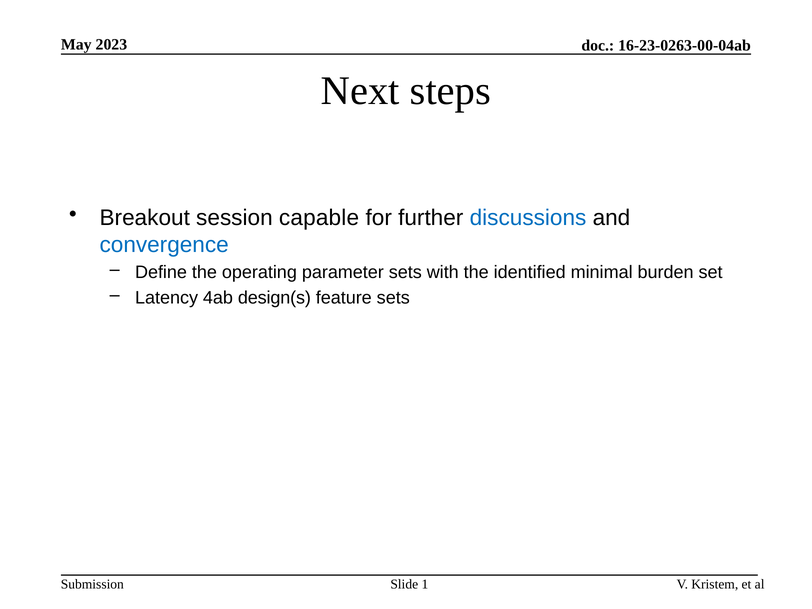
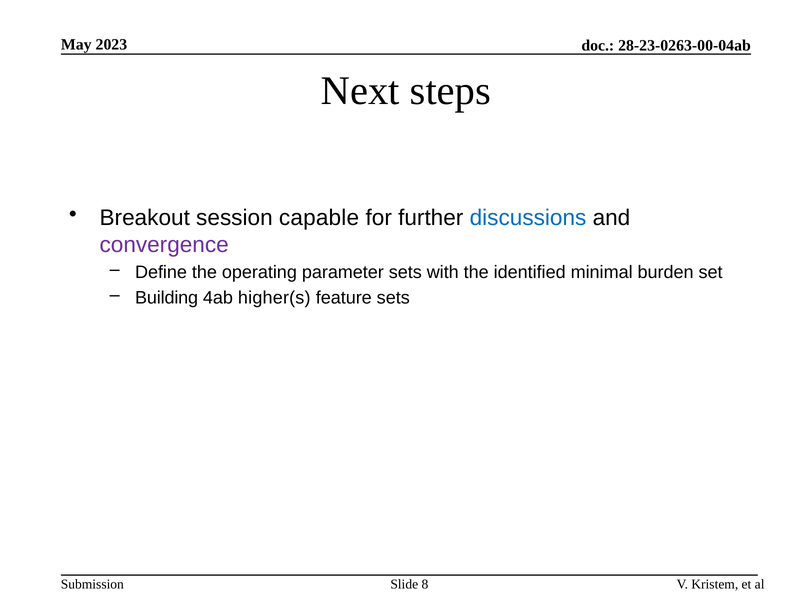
16-23-0263-00-04ab: 16-23-0263-00-04ab -> 28-23-0263-00-04ab
convergence colour: blue -> purple
Latency: Latency -> Building
design(s: design(s -> higher(s
1: 1 -> 8
